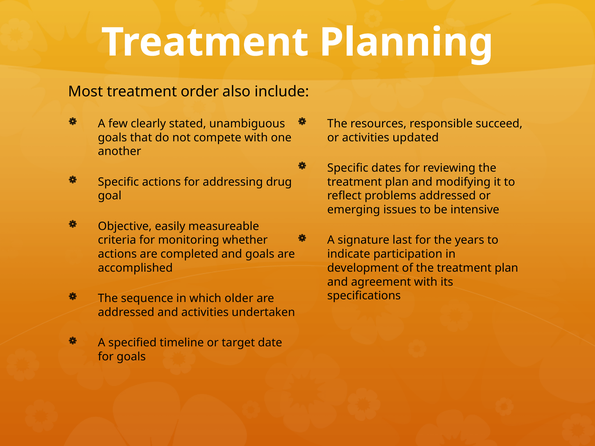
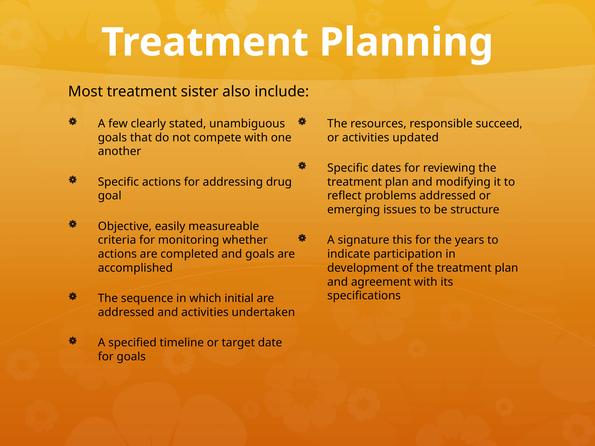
order: order -> sister
intensive: intensive -> structure
last: last -> this
older: older -> initial
